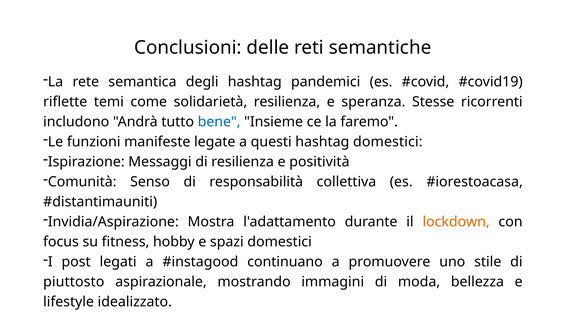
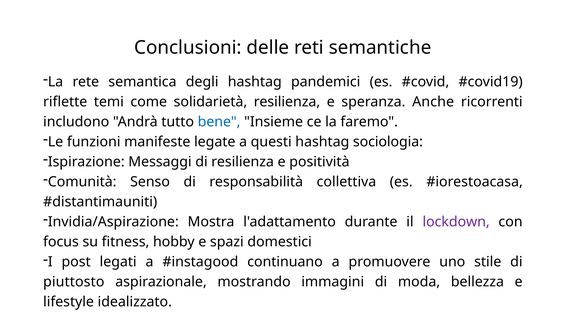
Stesse: Stesse -> Anche
hashtag domestici: domestici -> sociologia
lockdown colour: orange -> purple
